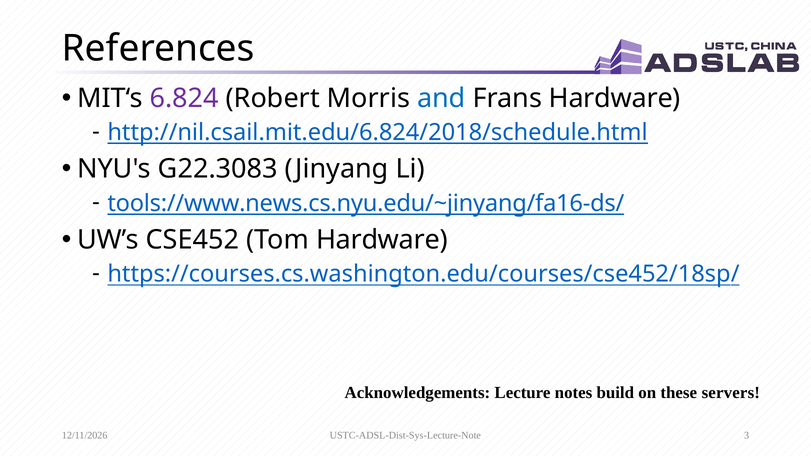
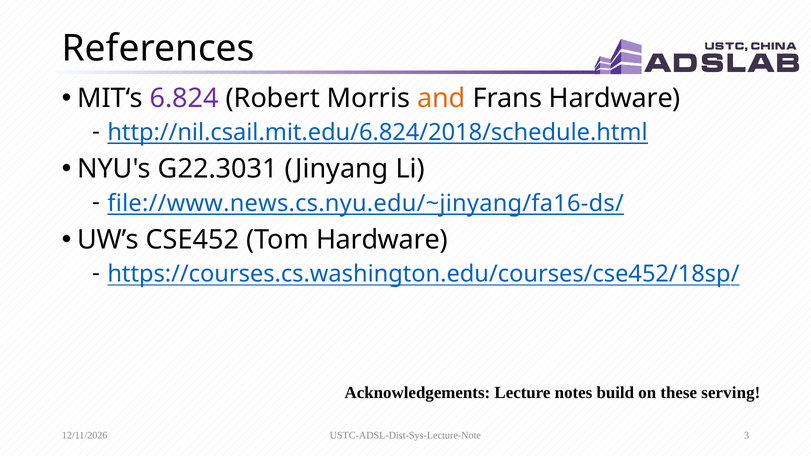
and colour: blue -> orange
G22.3083: G22.3083 -> G22.3031
tools://www.news.cs.nyu.edu/~jinyang/fa16-ds/: tools://www.news.cs.nyu.edu/~jinyang/fa16-ds/ -> file://www.news.cs.nyu.edu/~jinyang/fa16-ds/
servers: servers -> serving
